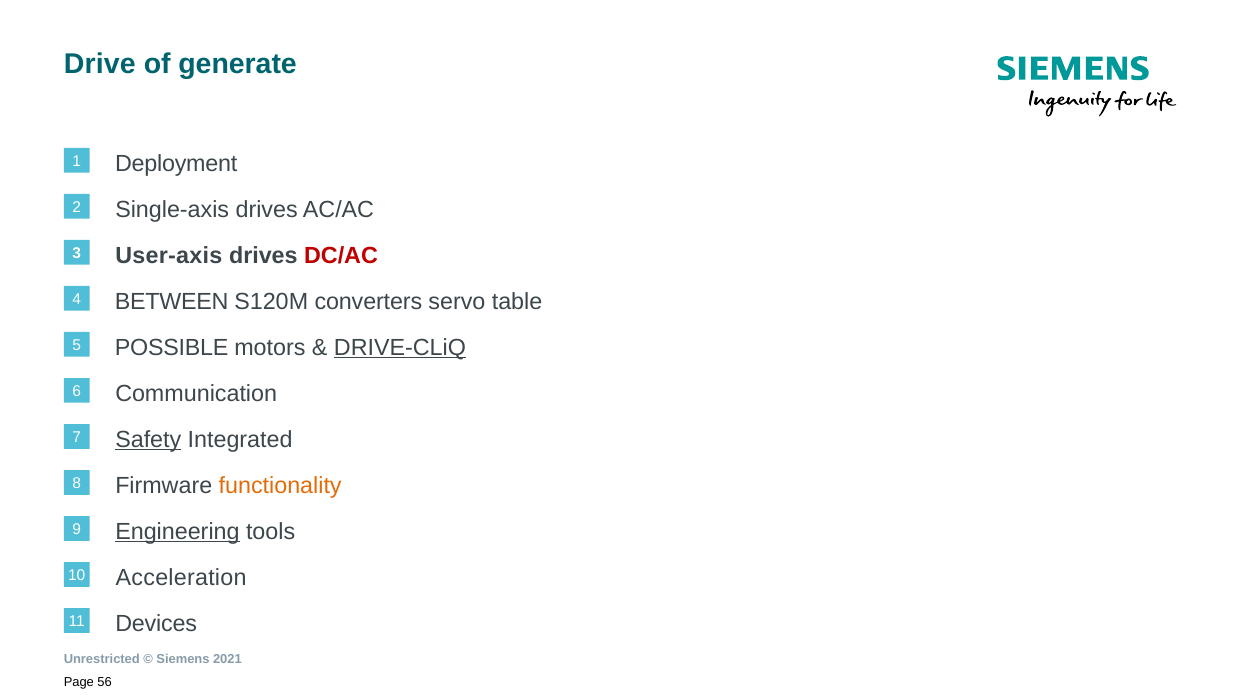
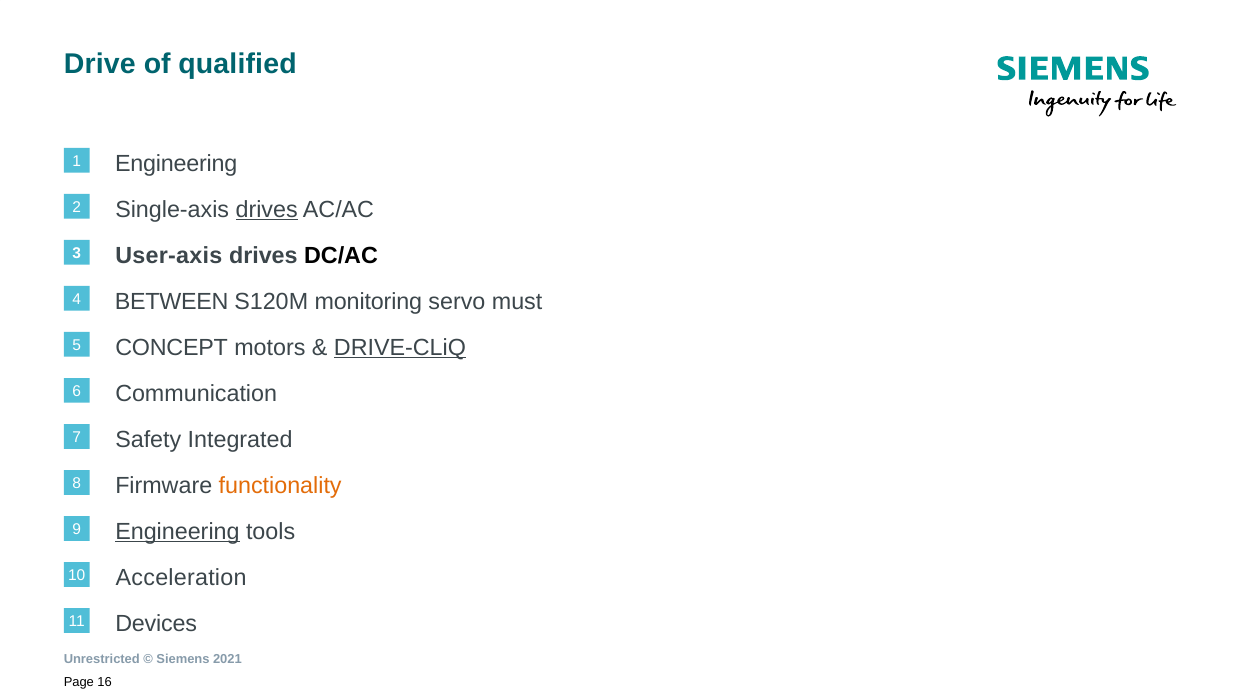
generate: generate -> qualified
1 Deployment: Deployment -> Engineering
drives at (267, 209) underline: none -> present
DC/AC colour: red -> black
converters: converters -> monitoring
table: table -> must
POSSIBLE: POSSIBLE -> CONCEPT
Safety underline: present -> none
56: 56 -> 16
